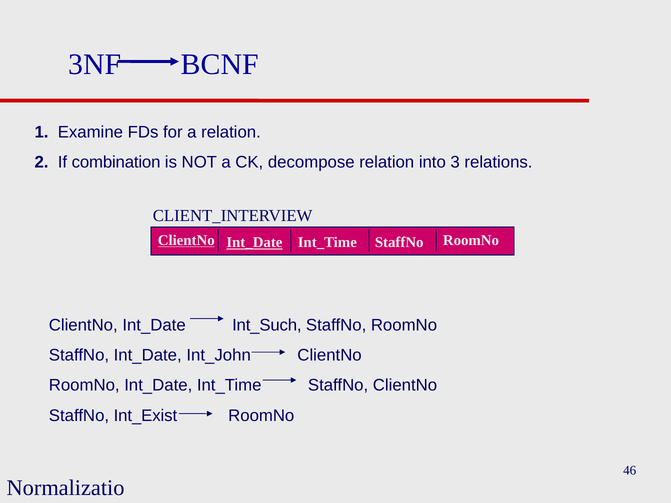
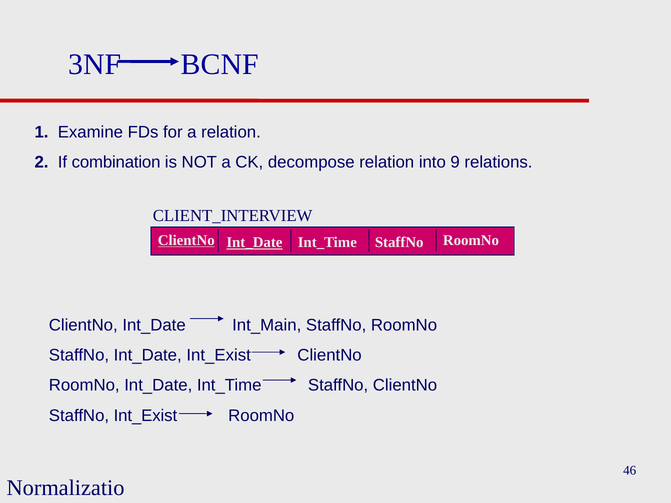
3: 3 -> 9
Int_Such: Int_Such -> Int_Main
Int_Date Int_John: Int_John -> Int_Exist
